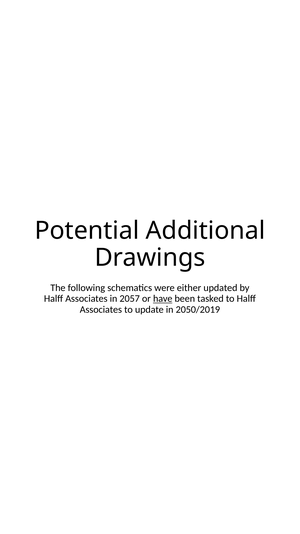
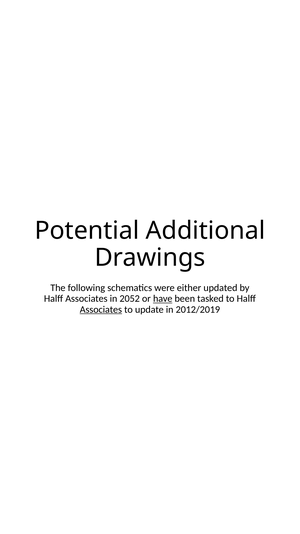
2057: 2057 -> 2052
Associates at (101, 309) underline: none -> present
2050/2019: 2050/2019 -> 2012/2019
